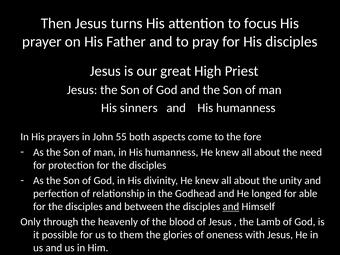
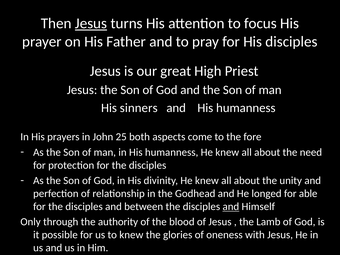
Jesus at (91, 23) underline: none -> present
55: 55 -> 25
heavenly: heavenly -> authority
to them: them -> knew
